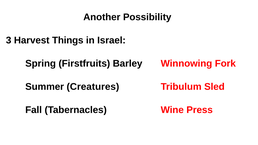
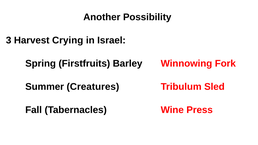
Things: Things -> Crying
